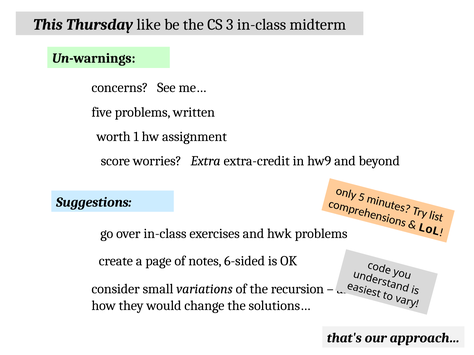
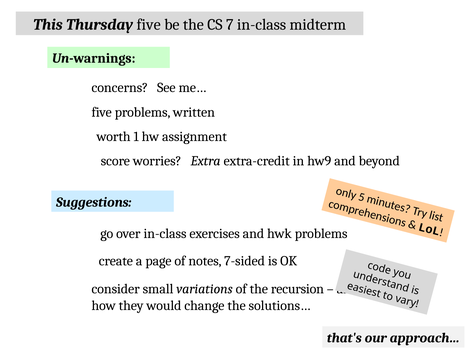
Thursday like: like -> five
3: 3 -> 7
6-sided: 6-sided -> 7-sided
